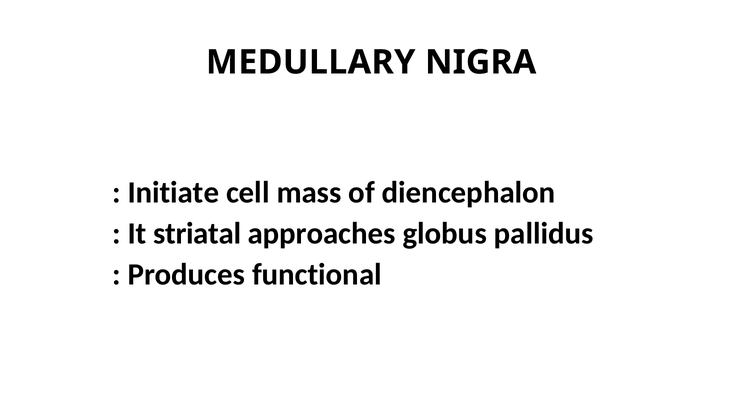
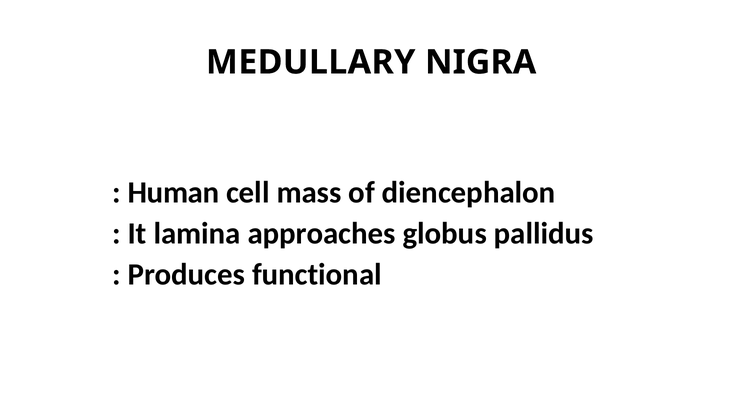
Initiate: Initiate -> Human
striatal: striatal -> lamina
